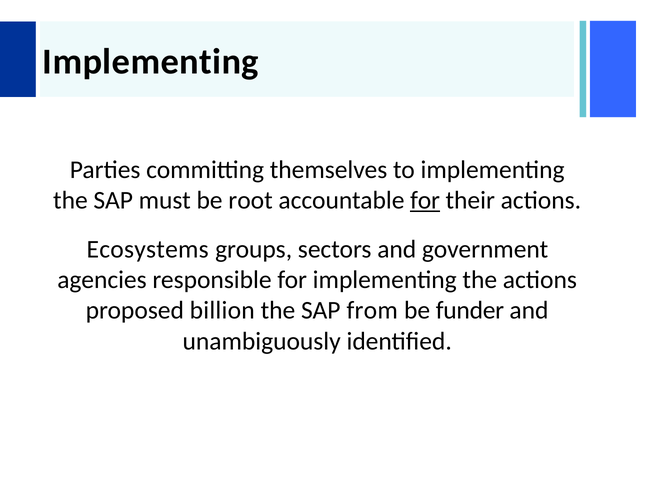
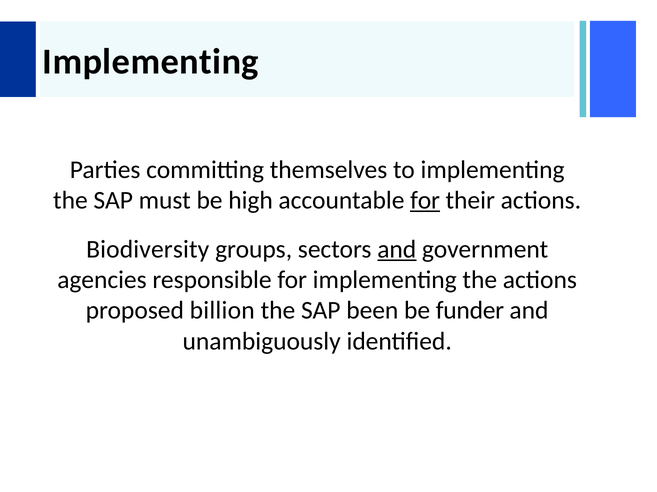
root: root -> high
Ecosystems: Ecosystems -> Biodiversity
and at (397, 250) underline: none -> present
from: from -> been
